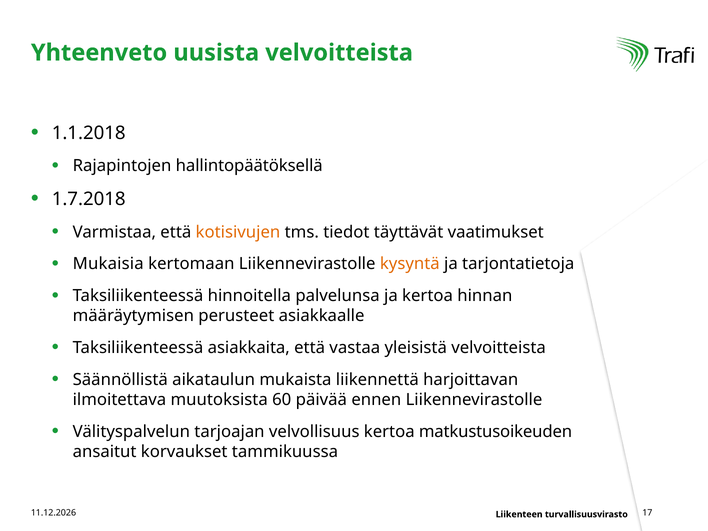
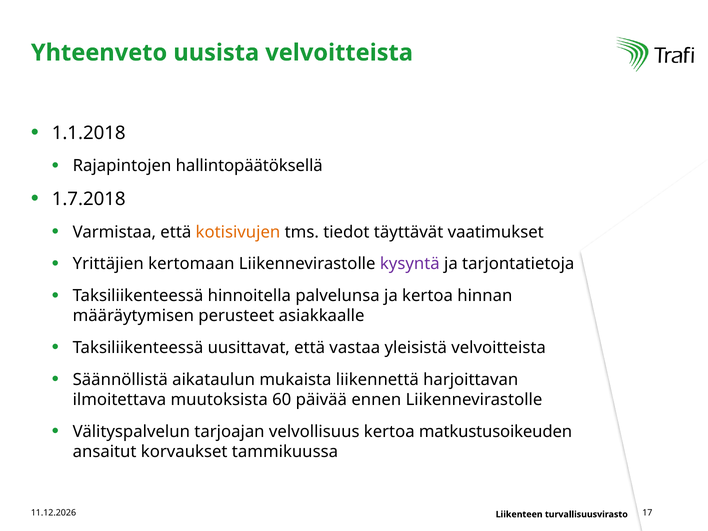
Mukaisia: Mukaisia -> Yrittäjien
kysyntä colour: orange -> purple
asiakkaita: asiakkaita -> uusittavat
